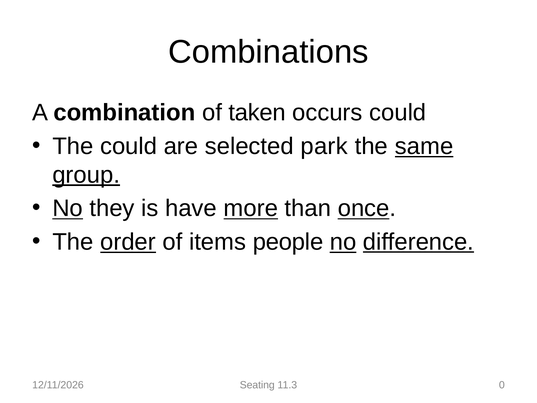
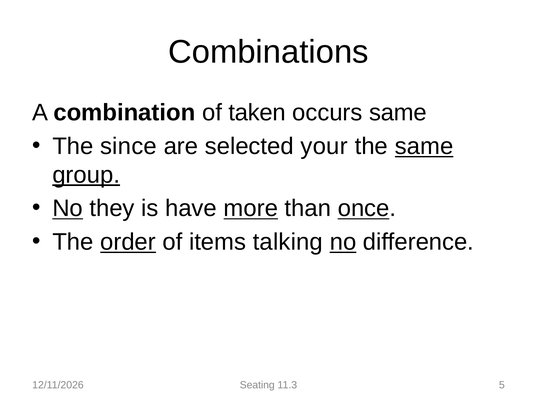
occurs could: could -> same
The could: could -> since
park: park -> your
people: people -> talking
difference underline: present -> none
0: 0 -> 5
